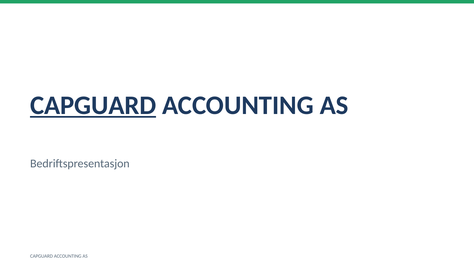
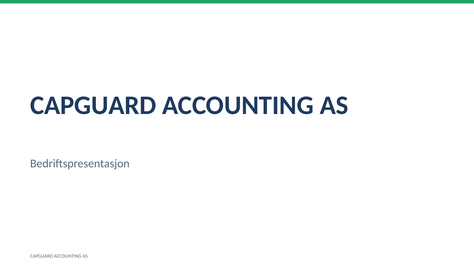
CAPGUARD at (93, 105) underline: present -> none
